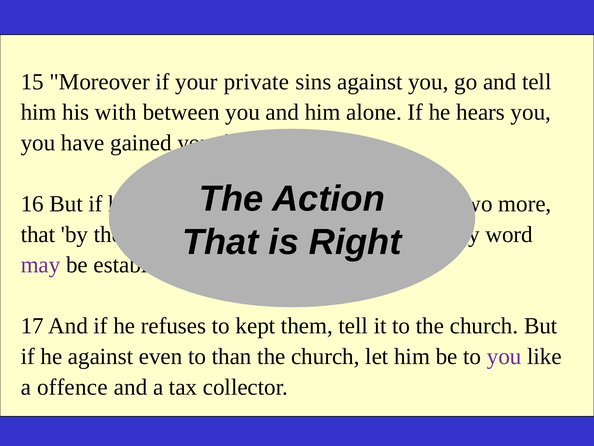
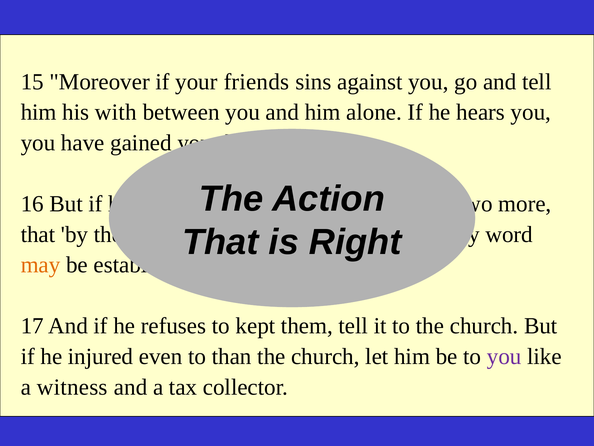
private: private -> friends
may colour: purple -> orange
he against: against -> injured
offence: offence -> witness
